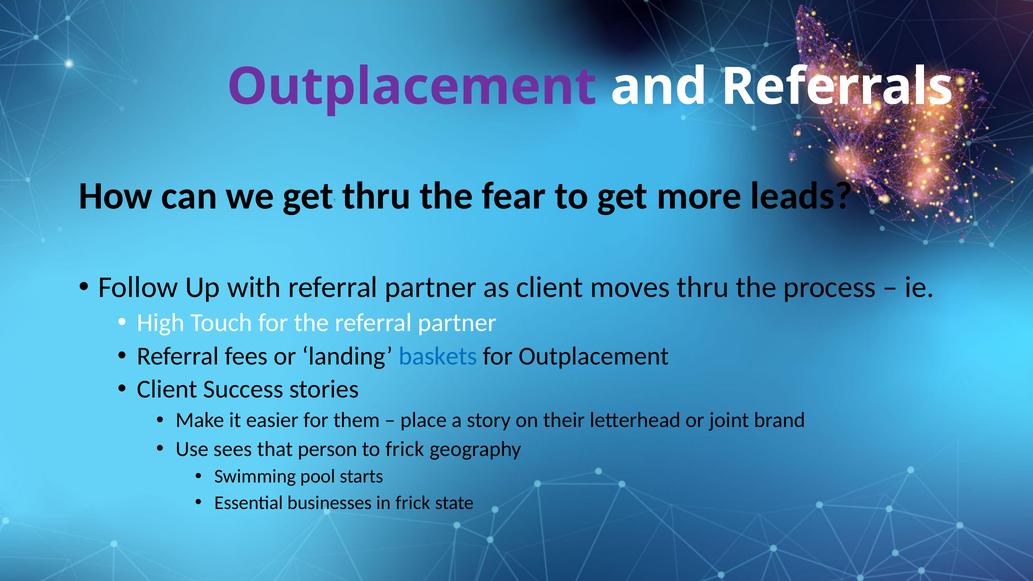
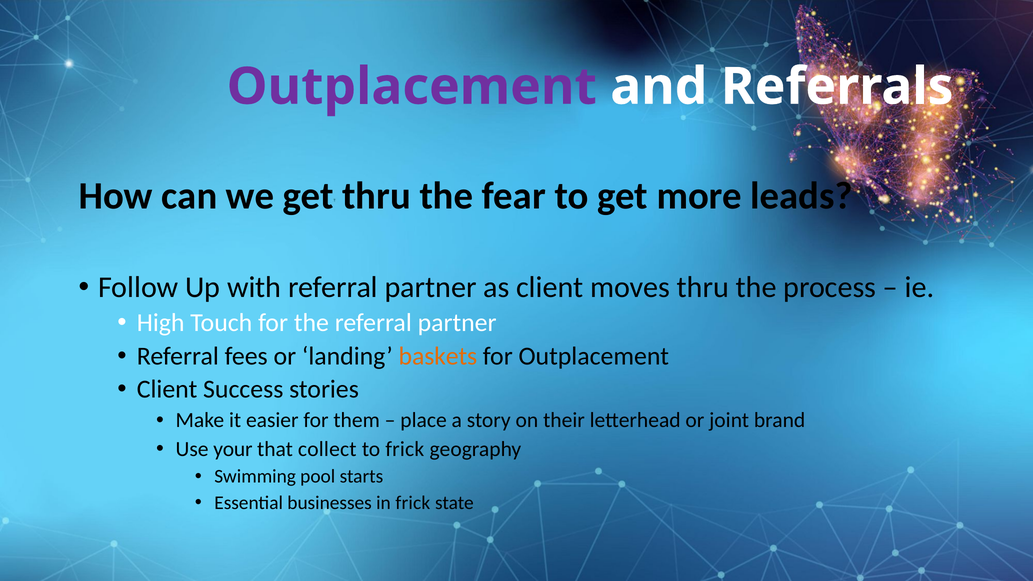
baskets colour: blue -> orange
sees: sees -> your
person: person -> collect
